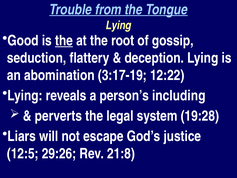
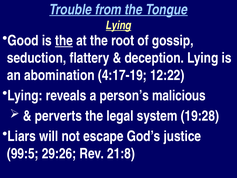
Lying at (119, 25) underline: none -> present
3:17-19: 3:17-19 -> 4:17-19
including: including -> malicious
12:5: 12:5 -> 99:5
